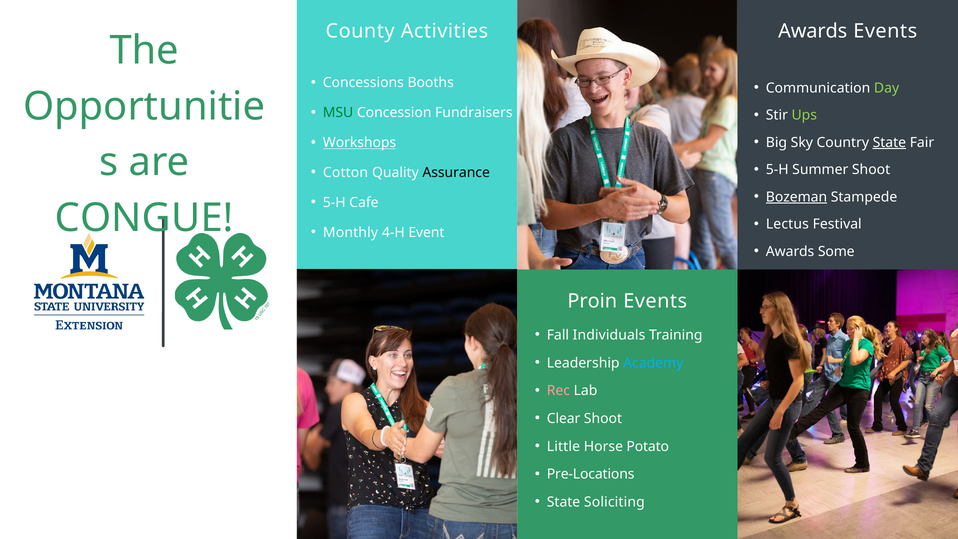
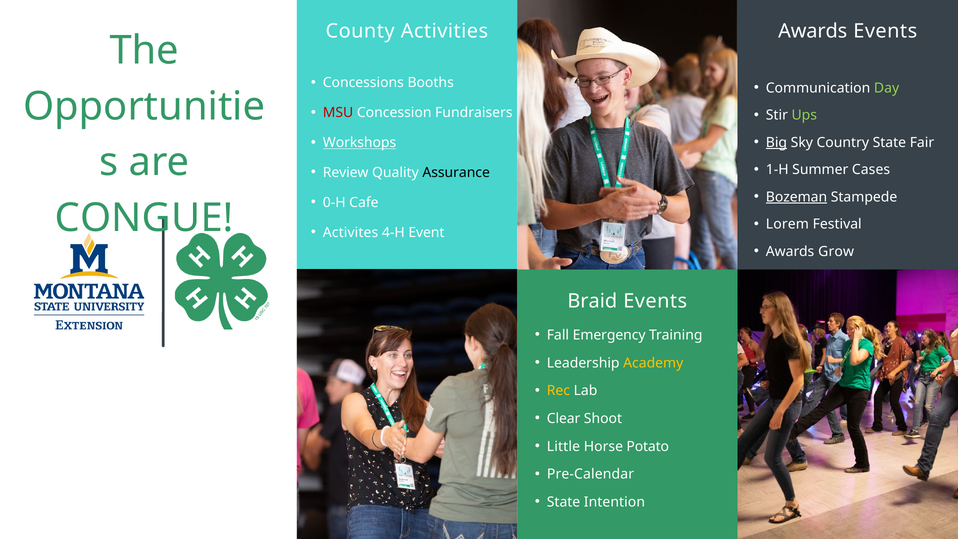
MSU colour: green -> red
Big underline: none -> present
State at (889, 142) underline: present -> none
5-H at (777, 170): 5-H -> 1-H
Summer Shoot: Shoot -> Cases
Cotton: Cotton -> Review
5-H at (334, 203): 5-H -> 0-H
Lectus: Lectus -> Lorem
Monthly: Monthly -> Activites
Some: Some -> Grow
Proin: Proin -> Braid
Individuals: Individuals -> Emergency
Academy colour: light blue -> yellow
Rec colour: pink -> yellow
Pre-Locations: Pre-Locations -> Pre-Calendar
Soliciting: Soliciting -> Intention
